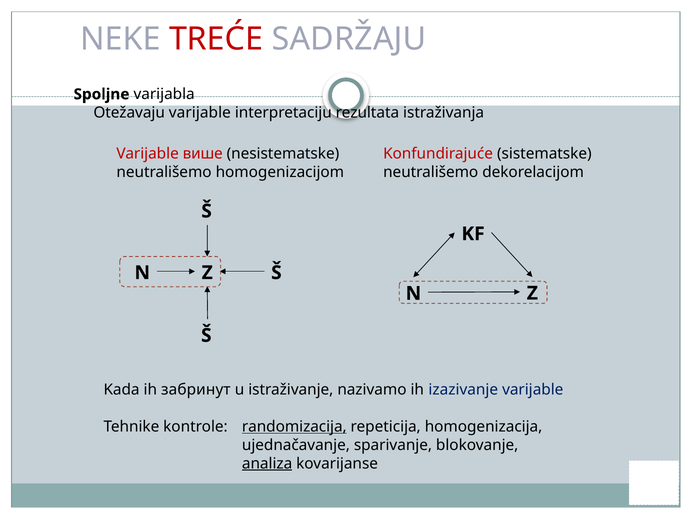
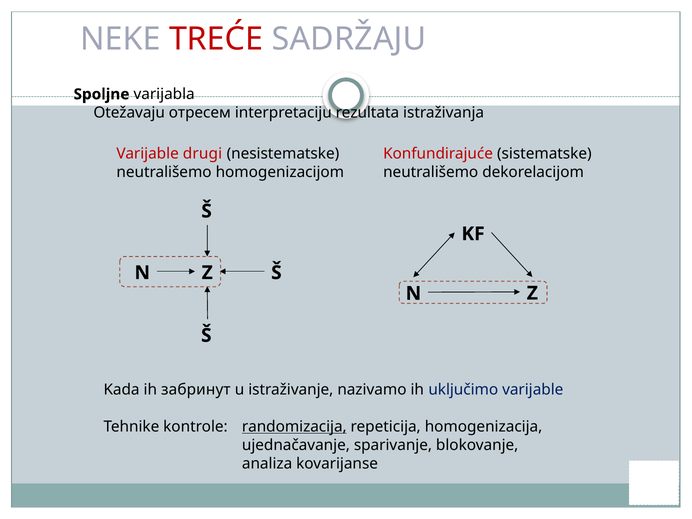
Otežavaju varijable: varijable -> отресем
више: више -> drugi
izazivanje: izazivanje -> uključimo
analiza underline: present -> none
